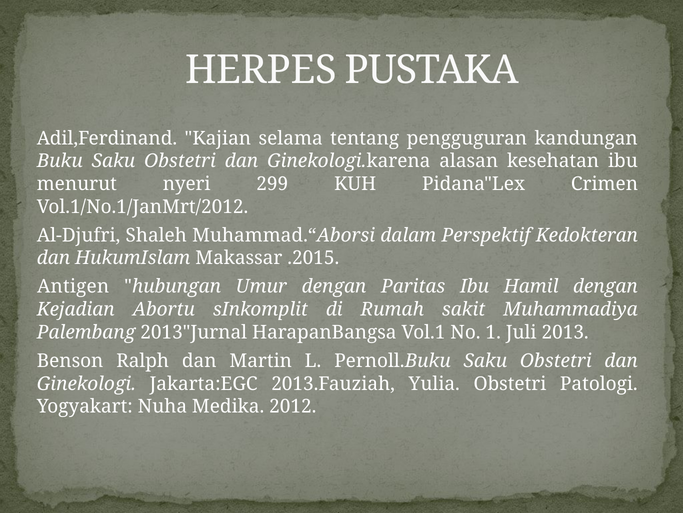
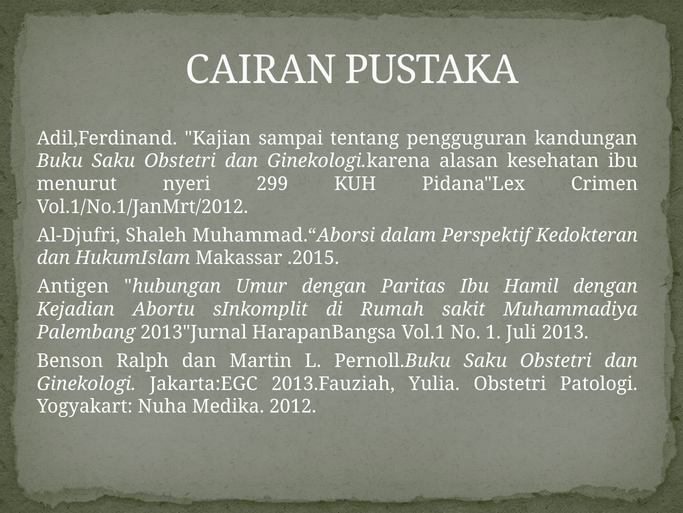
HERPES: HERPES -> CAIRAN
selama: selama -> sampai
